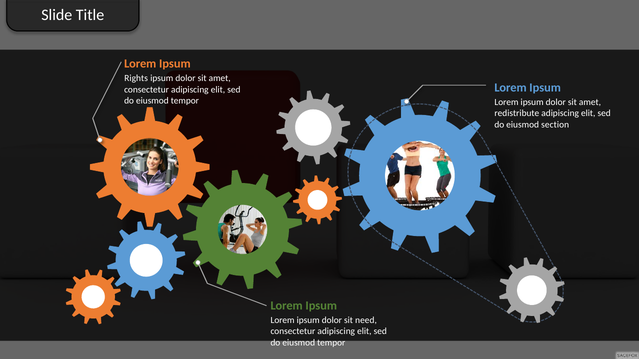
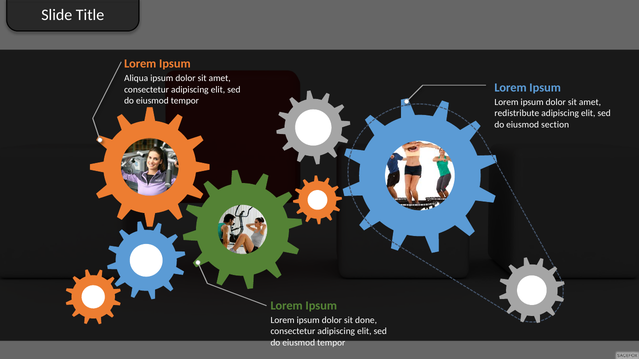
Rights: Rights -> Aliqua
need: need -> done
